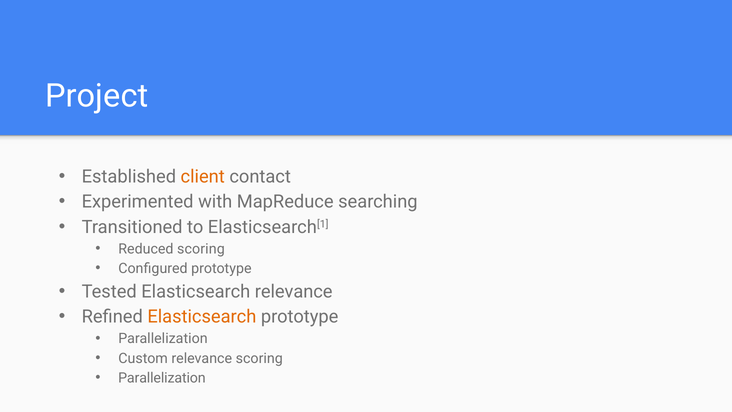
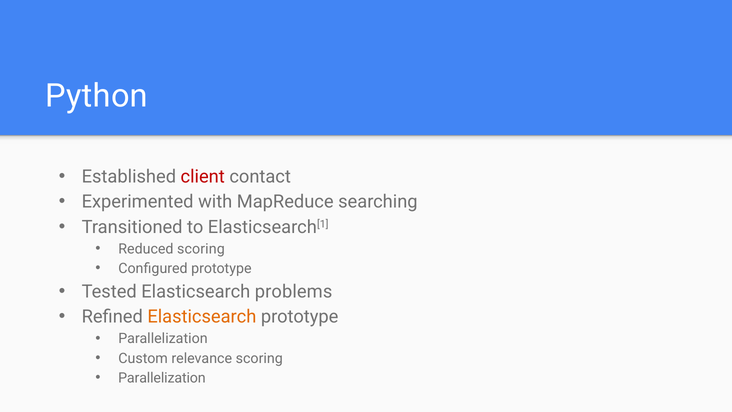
Project: Project -> Python
client colour: orange -> red
Elasticsearch relevance: relevance -> problems
